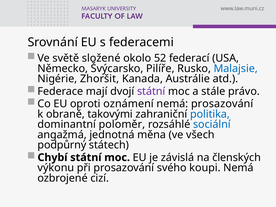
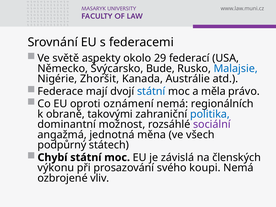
složené: složené -> aspekty
52: 52 -> 29
Pilíře: Pilíře -> Bude
státní at (151, 91) colour: purple -> blue
stále: stále -> měla
nemá prosazování: prosazování -> regionálních
poloměr: poloměr -> možnost
sociální colour: blue -> purple
cizí: cizí -> vliv
